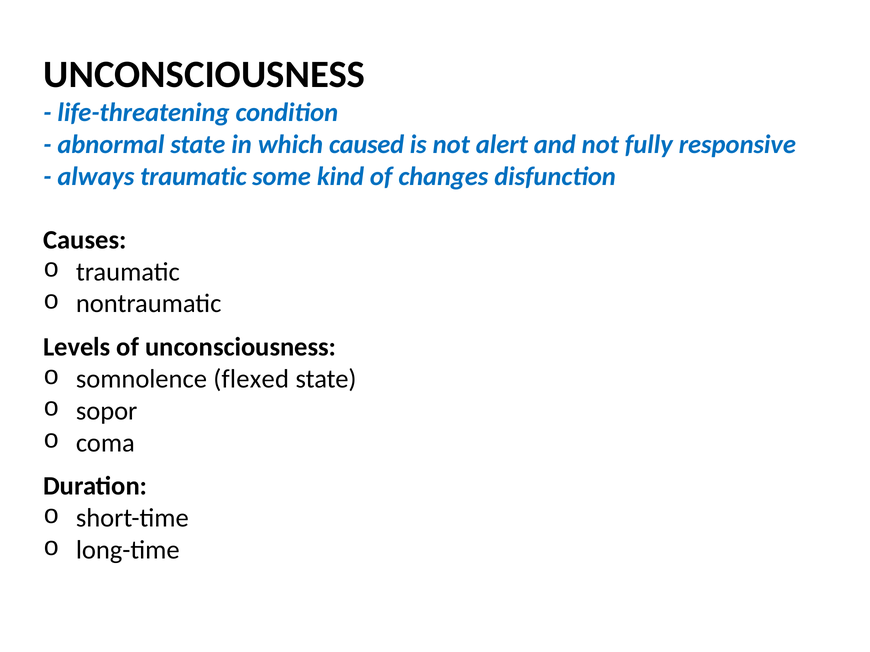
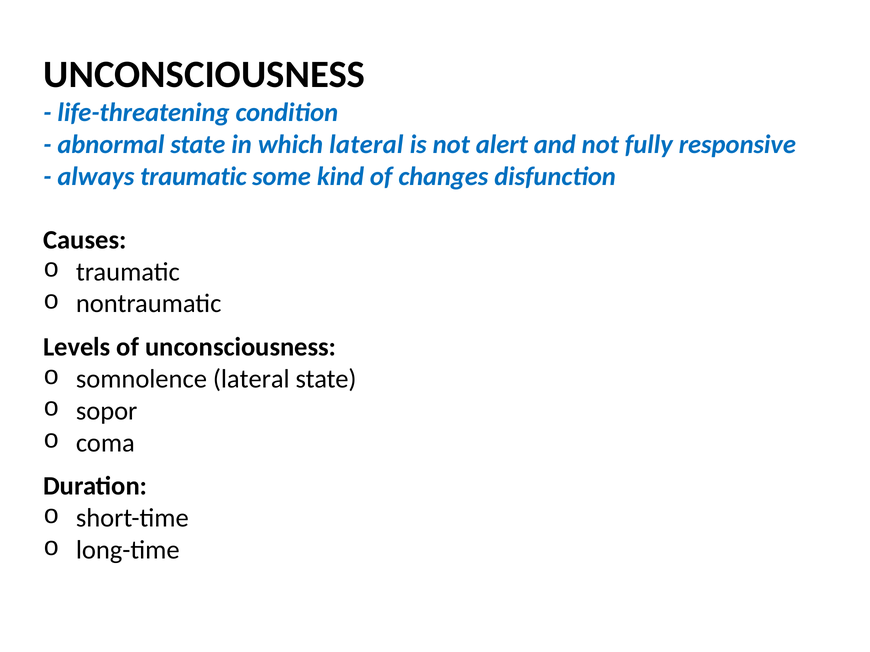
which caused: caused -> lateral
somnolence flexed: flexed -> lateral
